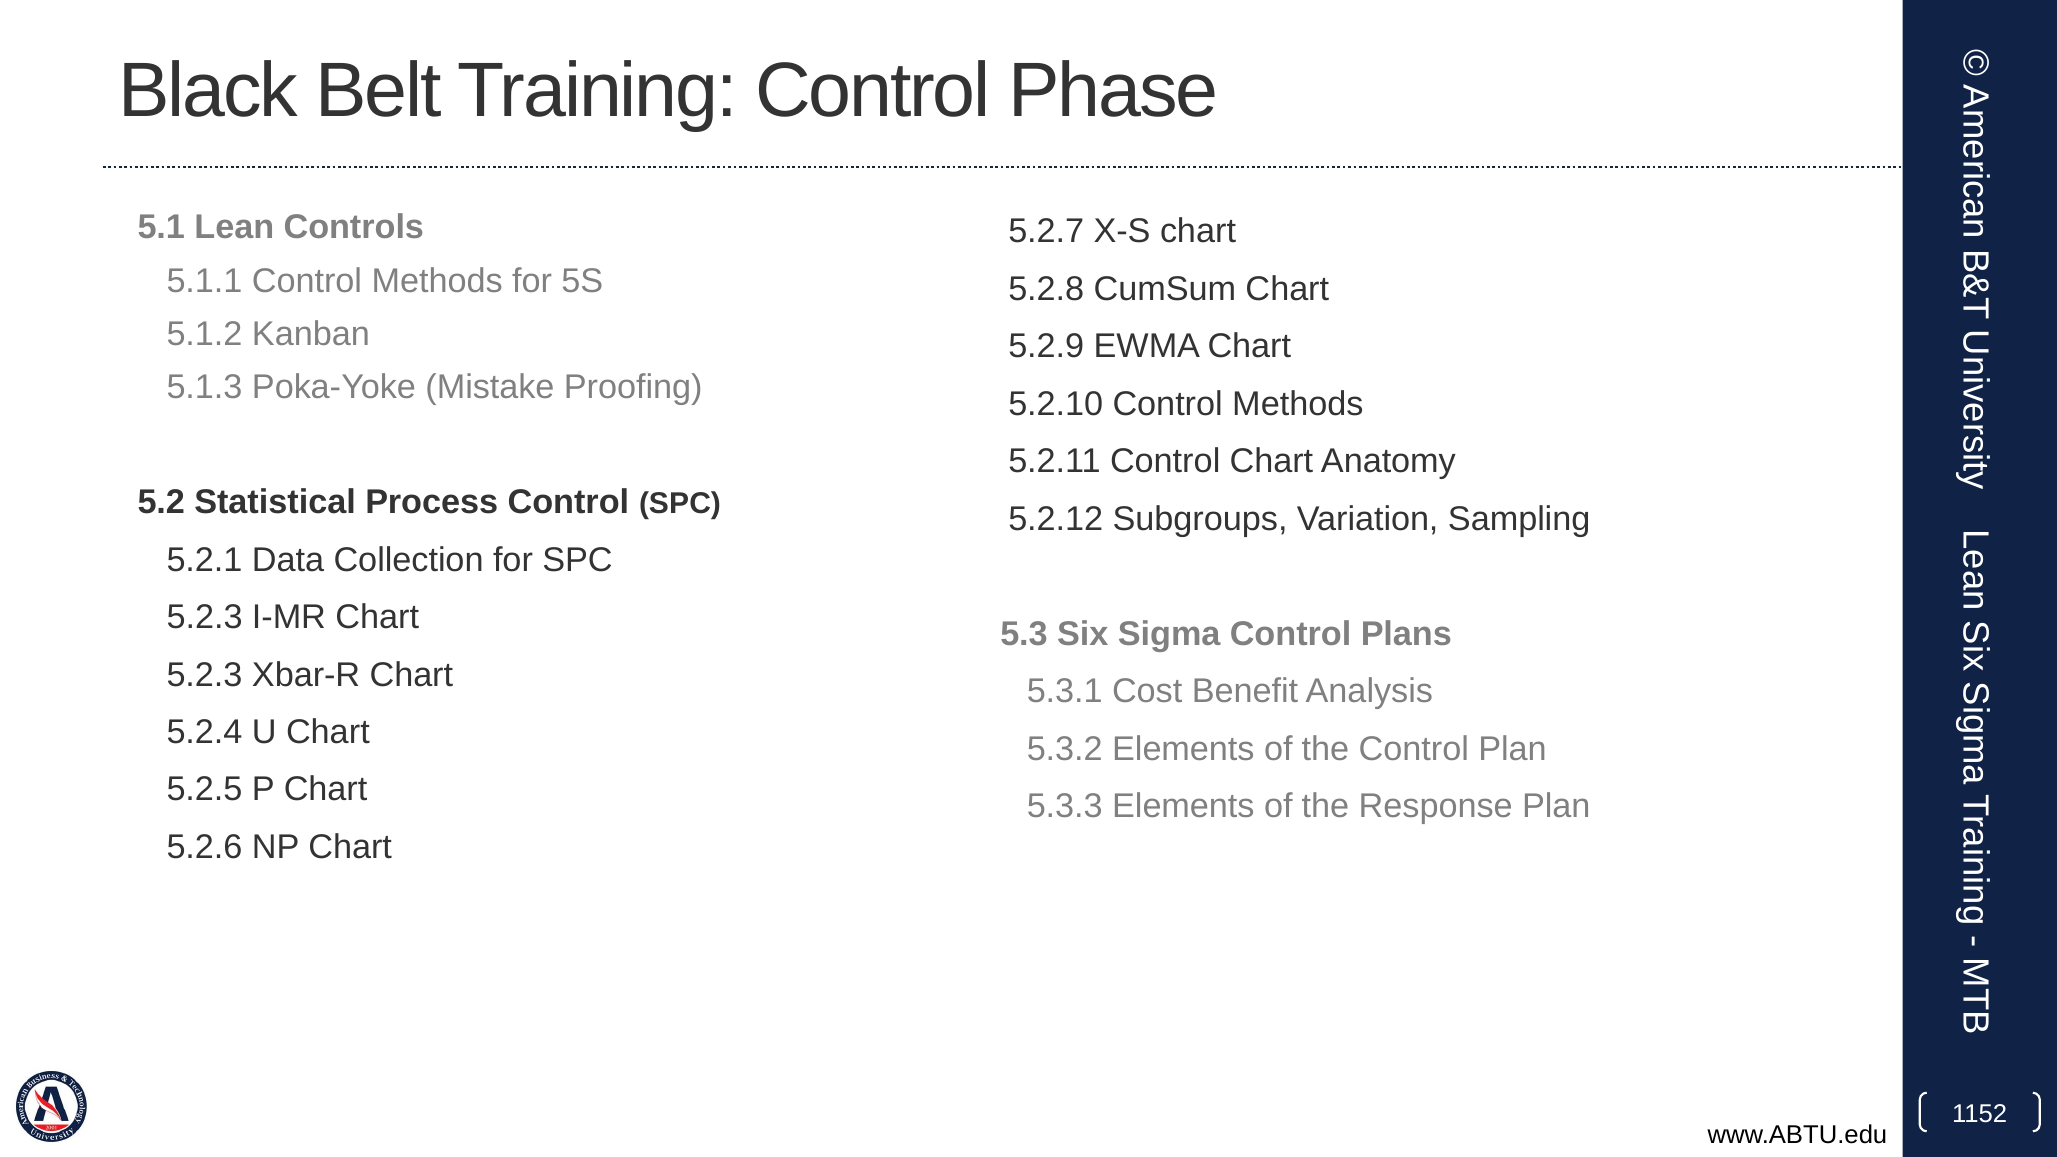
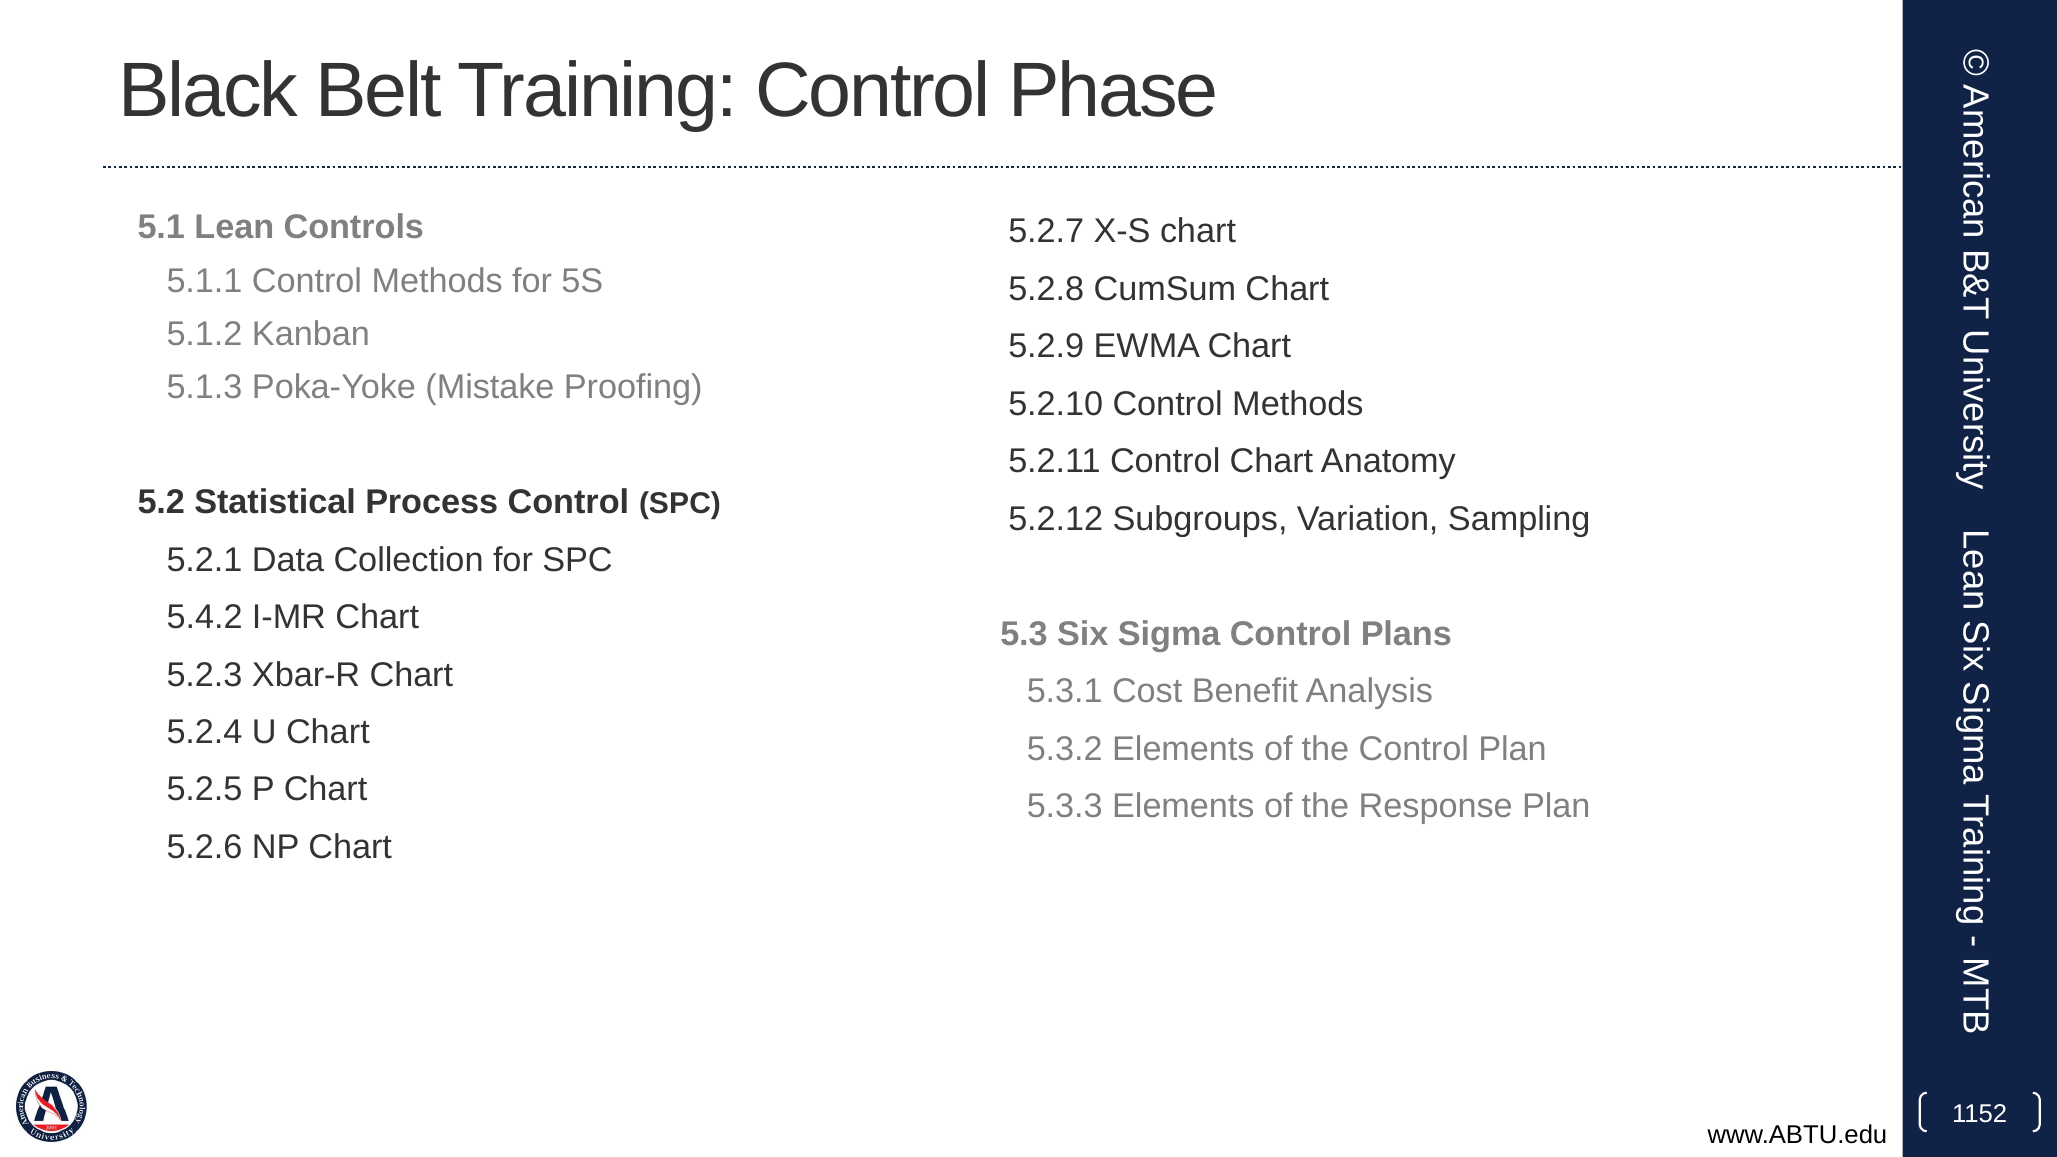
5.2.3 at (205, 617): 5.2.3 -> 5.4.2
